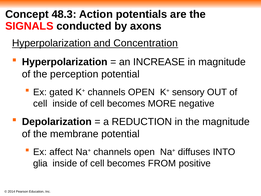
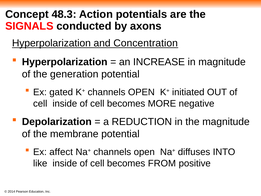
perception: perception -> generation
sensory: sensory -> initiated
glia: glia -> like
